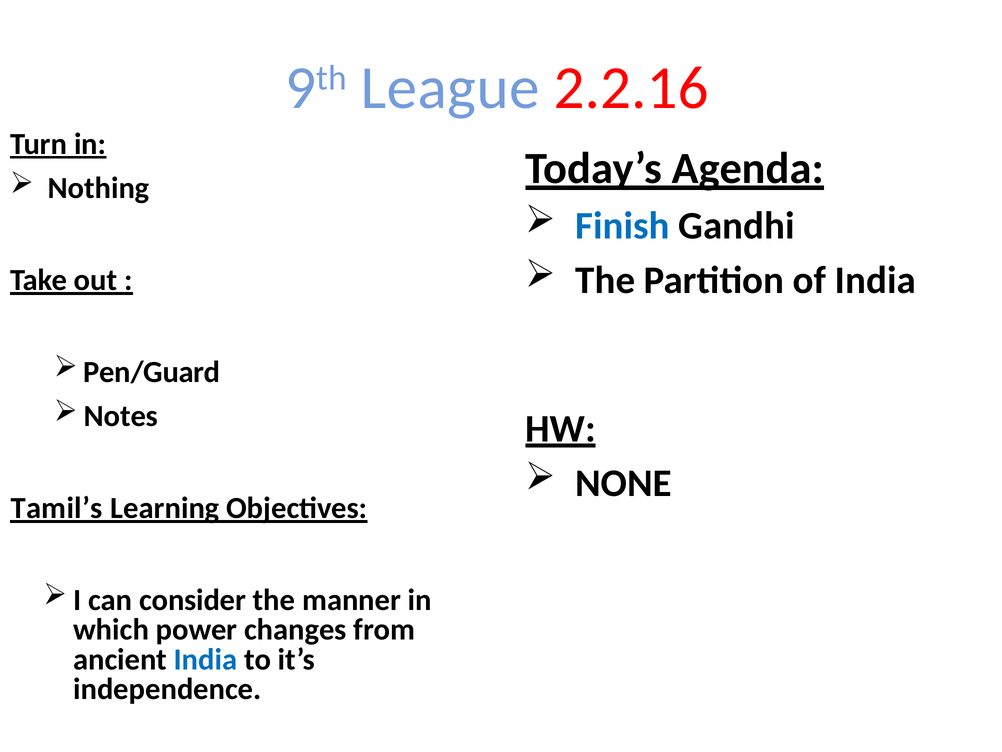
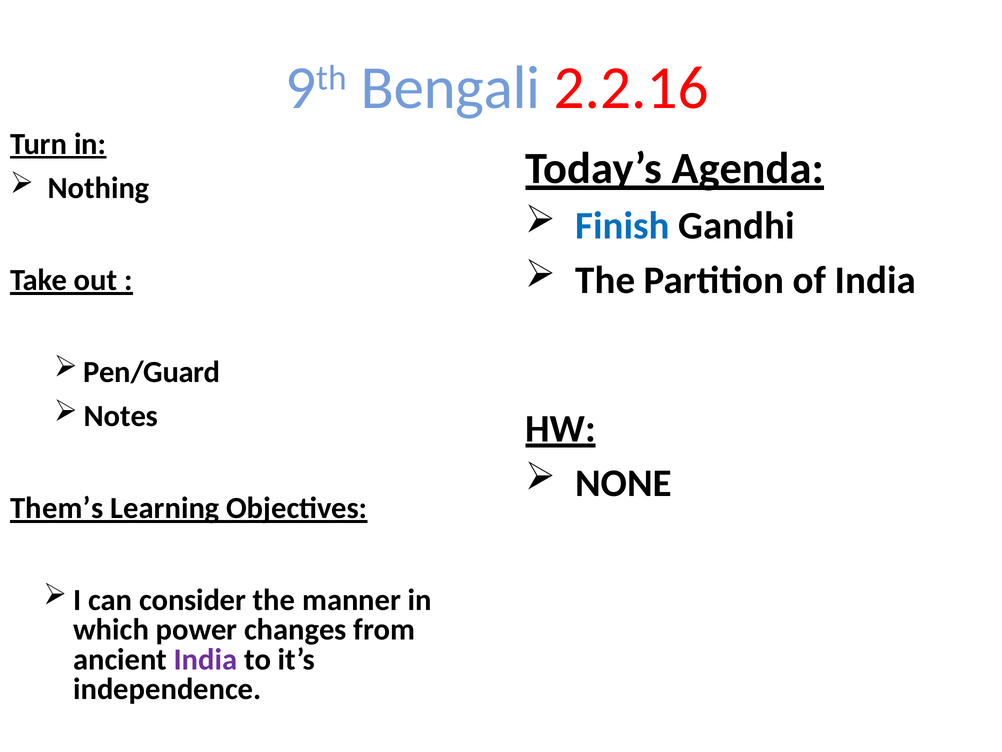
League: League -> Bengali
Tamil’s: Tamil’s -> Them’s
India at (206, 659) colour: blue -> purple
